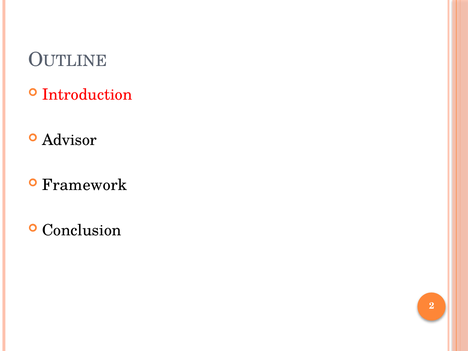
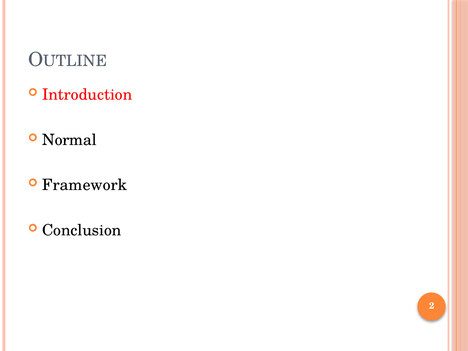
Advisor: Advisor -> Normal
